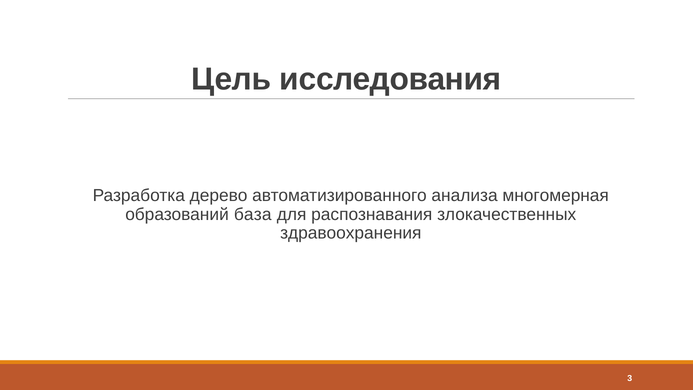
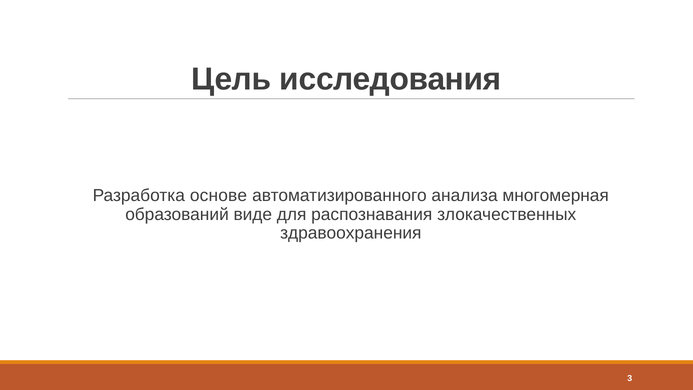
дерево: дерево -> основе
база: база -> виде
